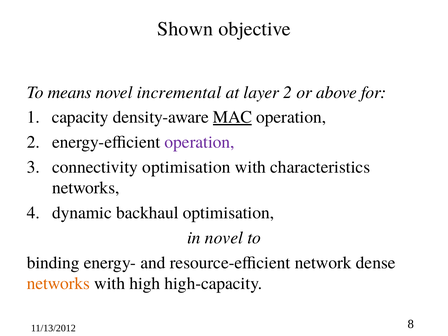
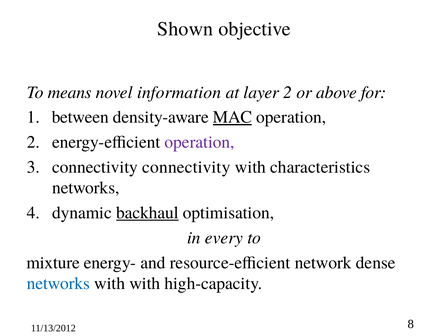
incremental: incremental -> information
capacity: capacity -> between
connectivity optimisation: optimisation -> connectivity
backhaul underline: none -> present
in novel: novel -> every
binding: binding -> mixture
networks at (58, 284) colour: orange -> blue
with high: high -> with
